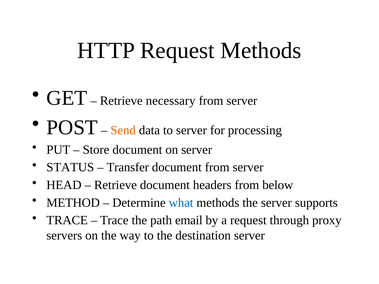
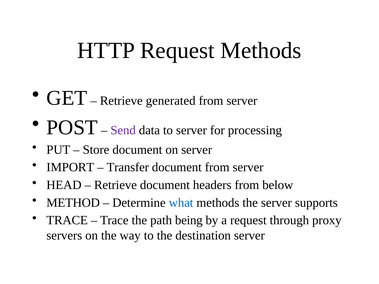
necessary: necessary -> generated
Send colour: orange -> purple
STATUS: STATUS -> IMPORT
email: email -> being
